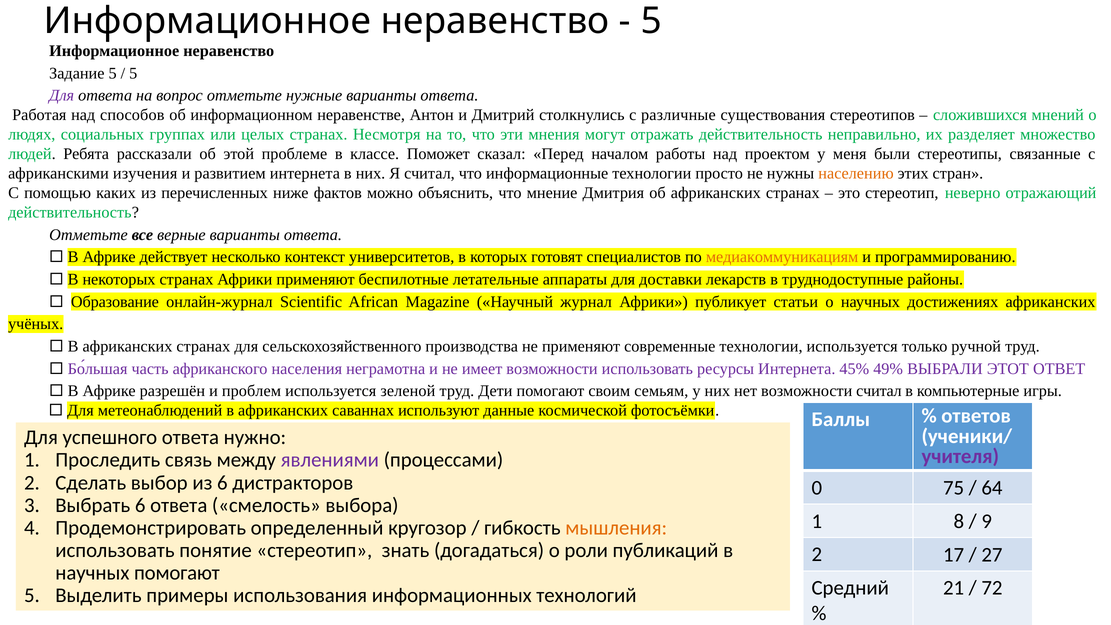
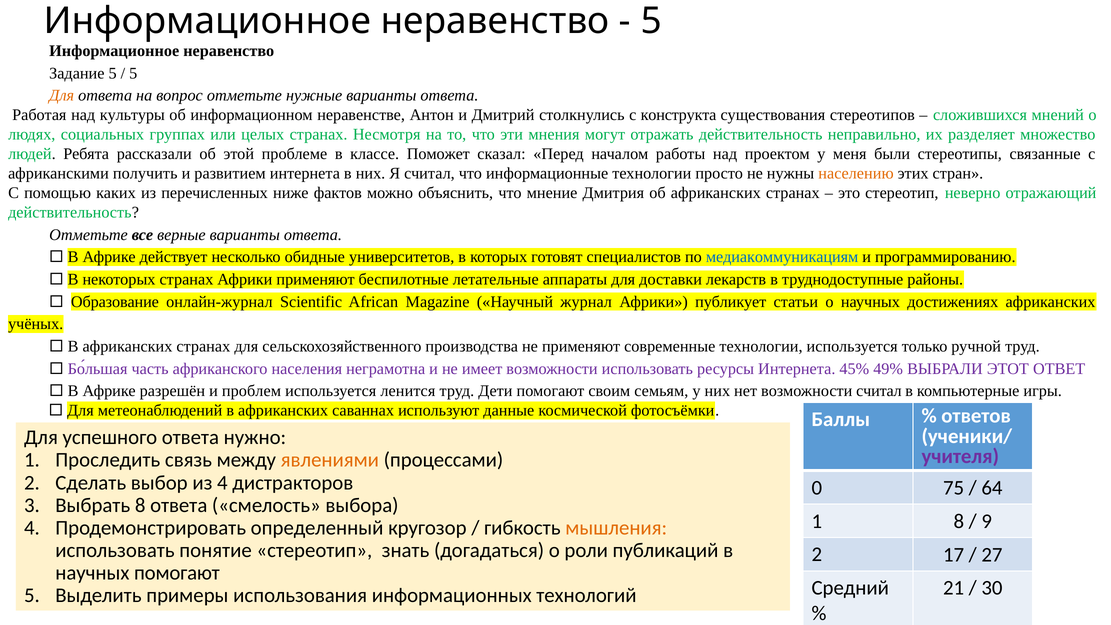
Для at (62, 96) colour: purple -> orange
способов: способов -> культуры
различные: различные -> конструкта
изучения: изучения -> получить
контекст: контекст -> обидные
медиакоммуникациям colour: orange -> blue
зеленой: зеленой -> ленится
явлениями colour: purple -> orange
из 6: 6 -> 4
Выбрать 6: 6 -> 8
72: 72 -> 30
